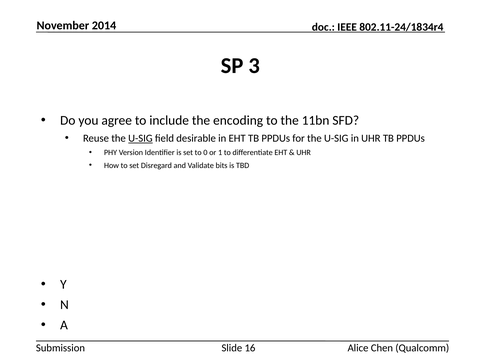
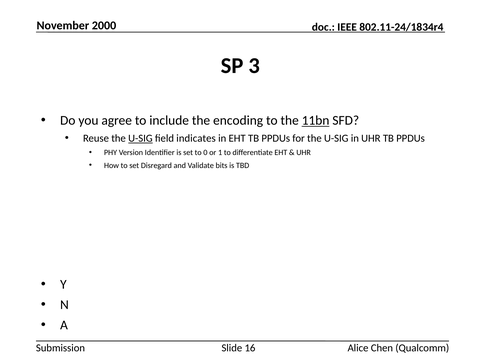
2014: 2014 -> 2000
11bn underline: none -> present
desirable: desirable -> indicates
